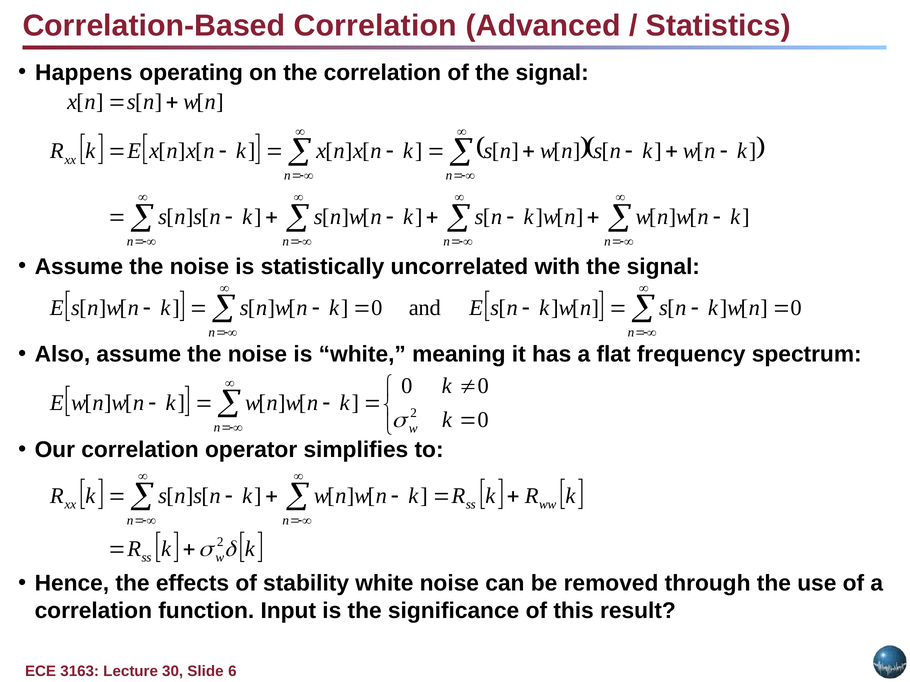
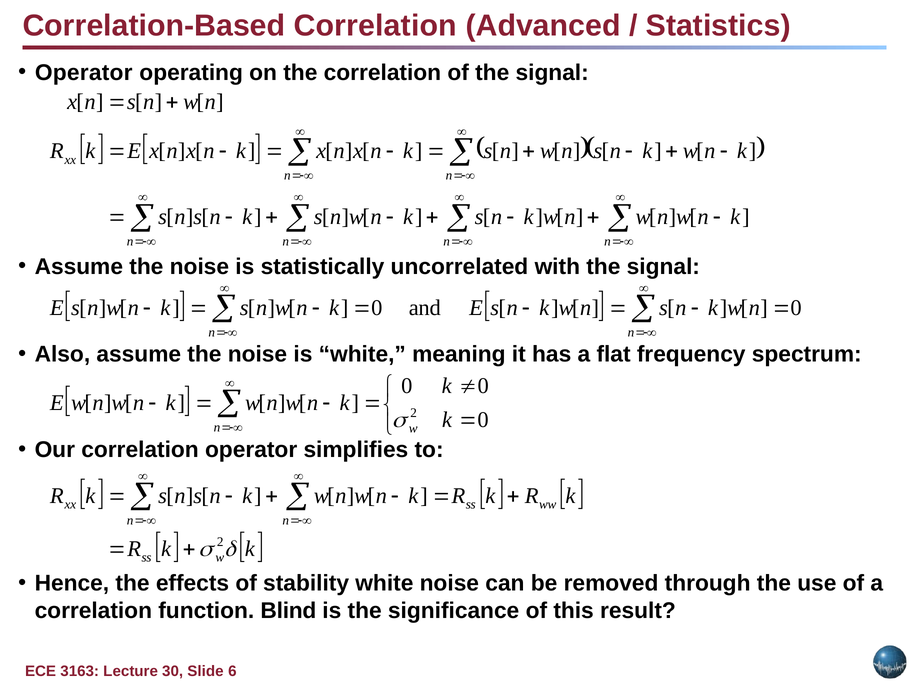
Happens at (84, 73): Happens -> Operator
Input: Input -> Blind
